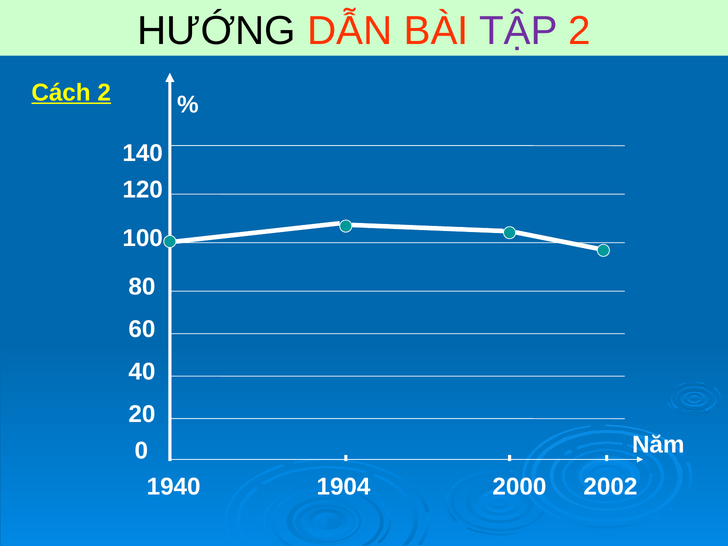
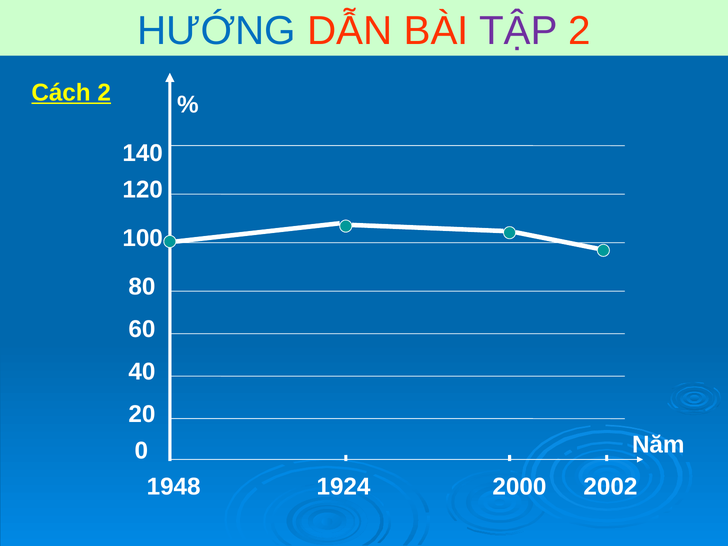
HƯỚNG colour: black -> blue
1940: 1940 -> 1948
1904: 1904 -> 1924
